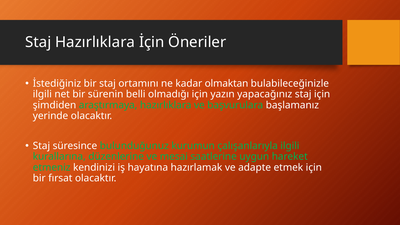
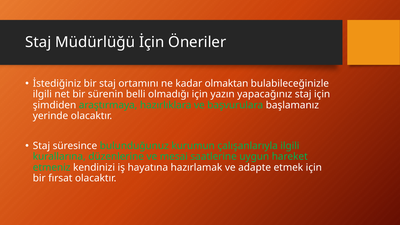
Staj Hazırlıklara: Hazırlıklara -> Müdürlüğü
